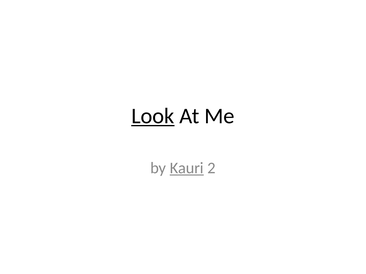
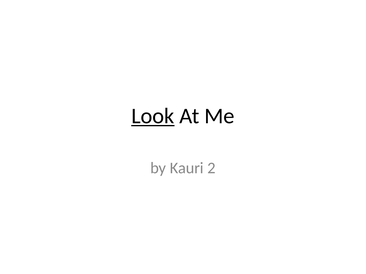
Kauri underline: present -> none
